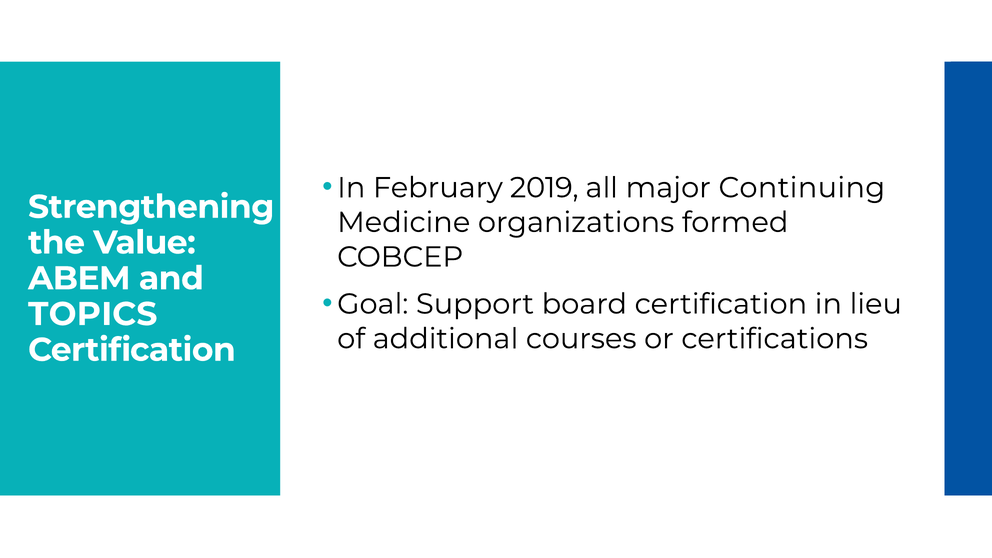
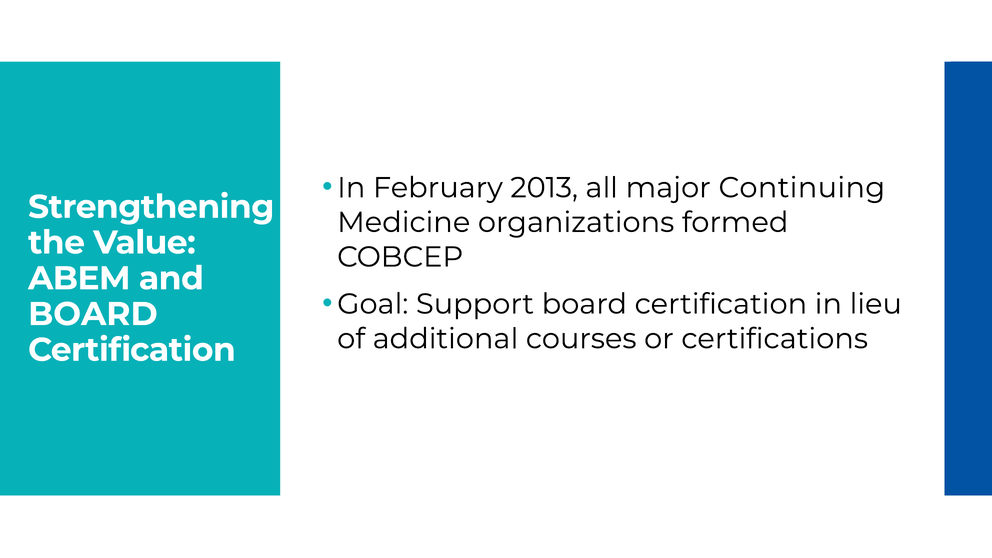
2019: 2019 -> 2013
TOPICS at (93, 314): TOPICS -> BOARD
